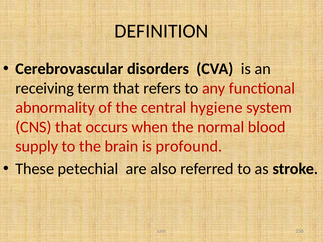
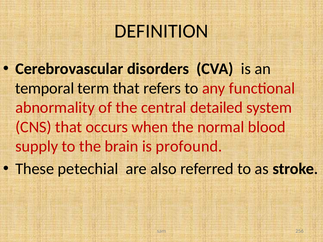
receiving: receiving -> temporal
hygiene: hygiene -> detailed
